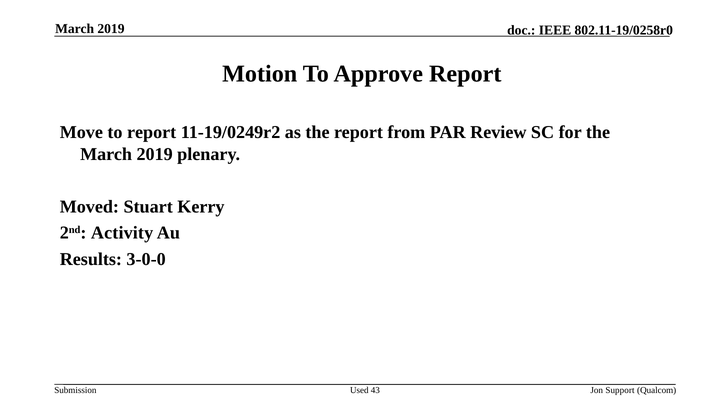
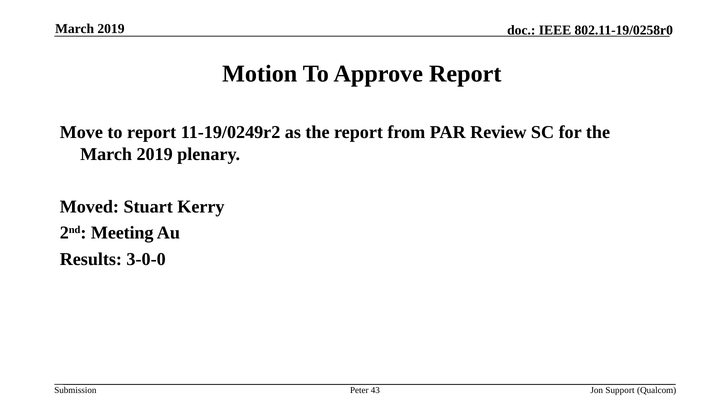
Activity: Activity -> Meeting
Used: Used -> Peter
